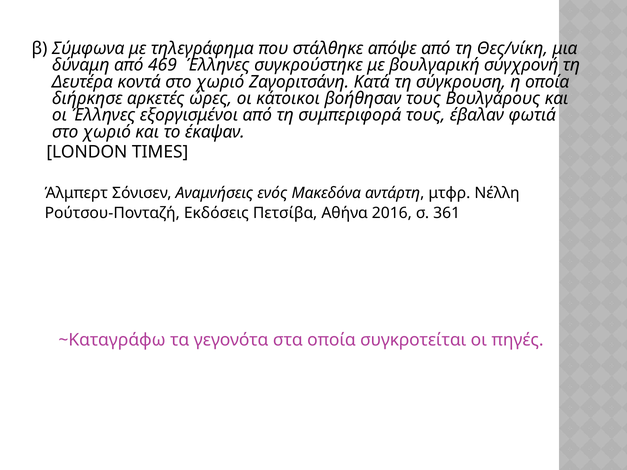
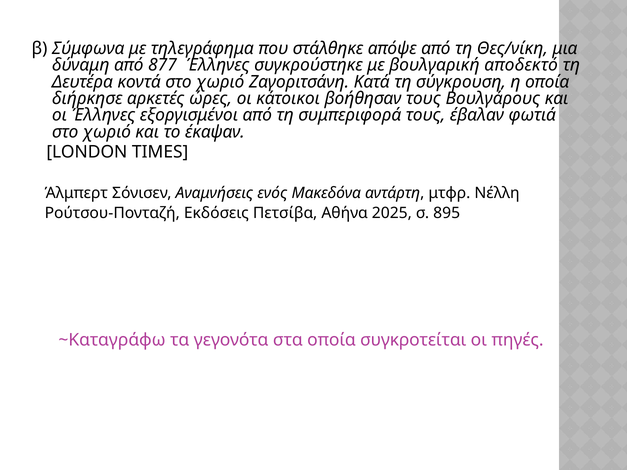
469: 469 -> 877
σύγχρονή: σύγχρονή -> αποδεκτό
2016: 2016 -> 2025
361: 361 -> 895
